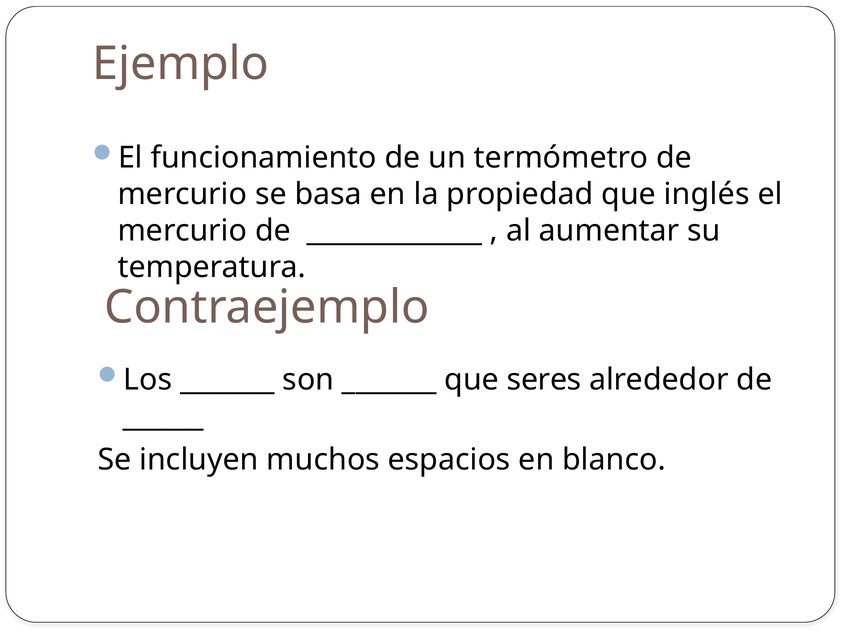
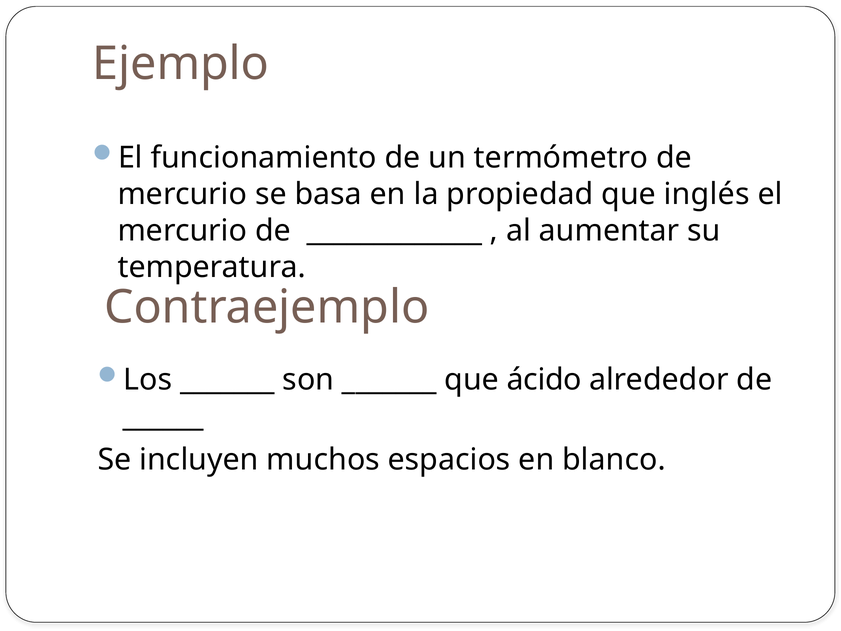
seres: seres -> ácido
